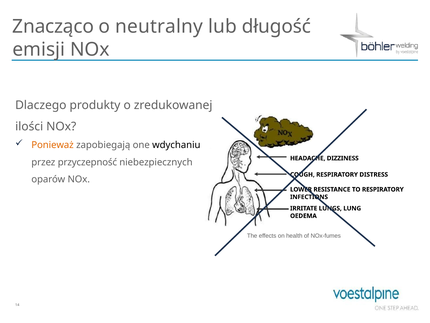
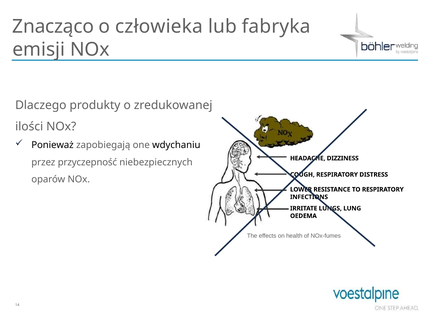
neutralny: neutralny -> człowieka
długość: długość -> fabryka
Ponieważ colour: orange -> black
